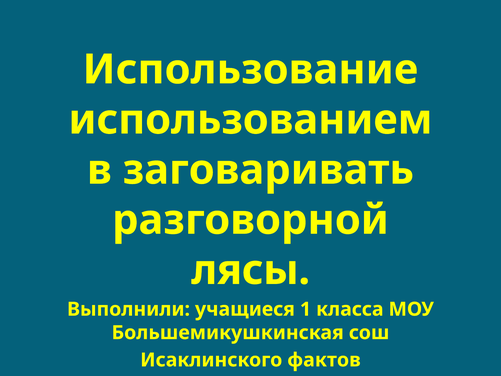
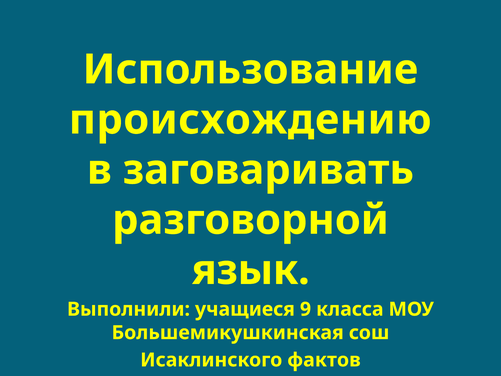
использованием: использованием -> происхождению
лясы: лясы -> язык
1: 1 -> 9
